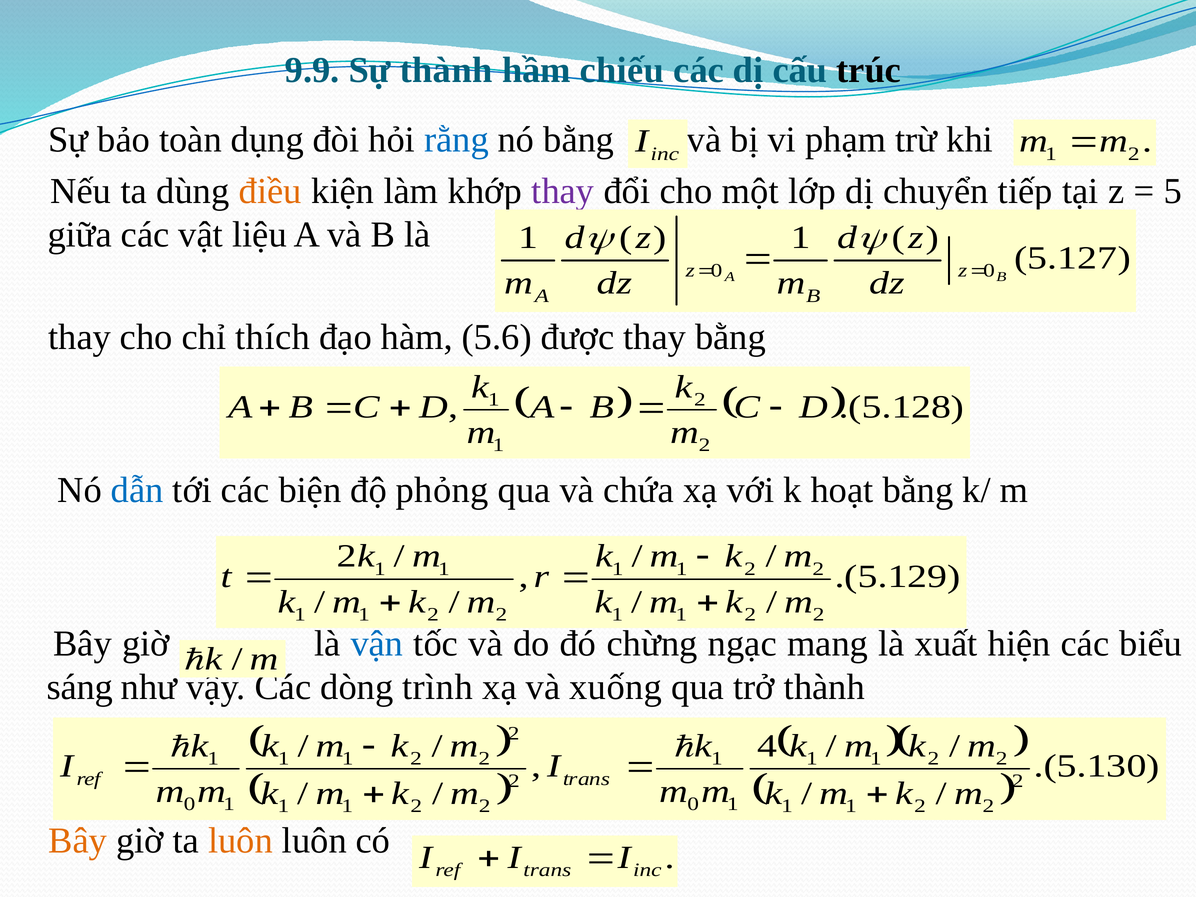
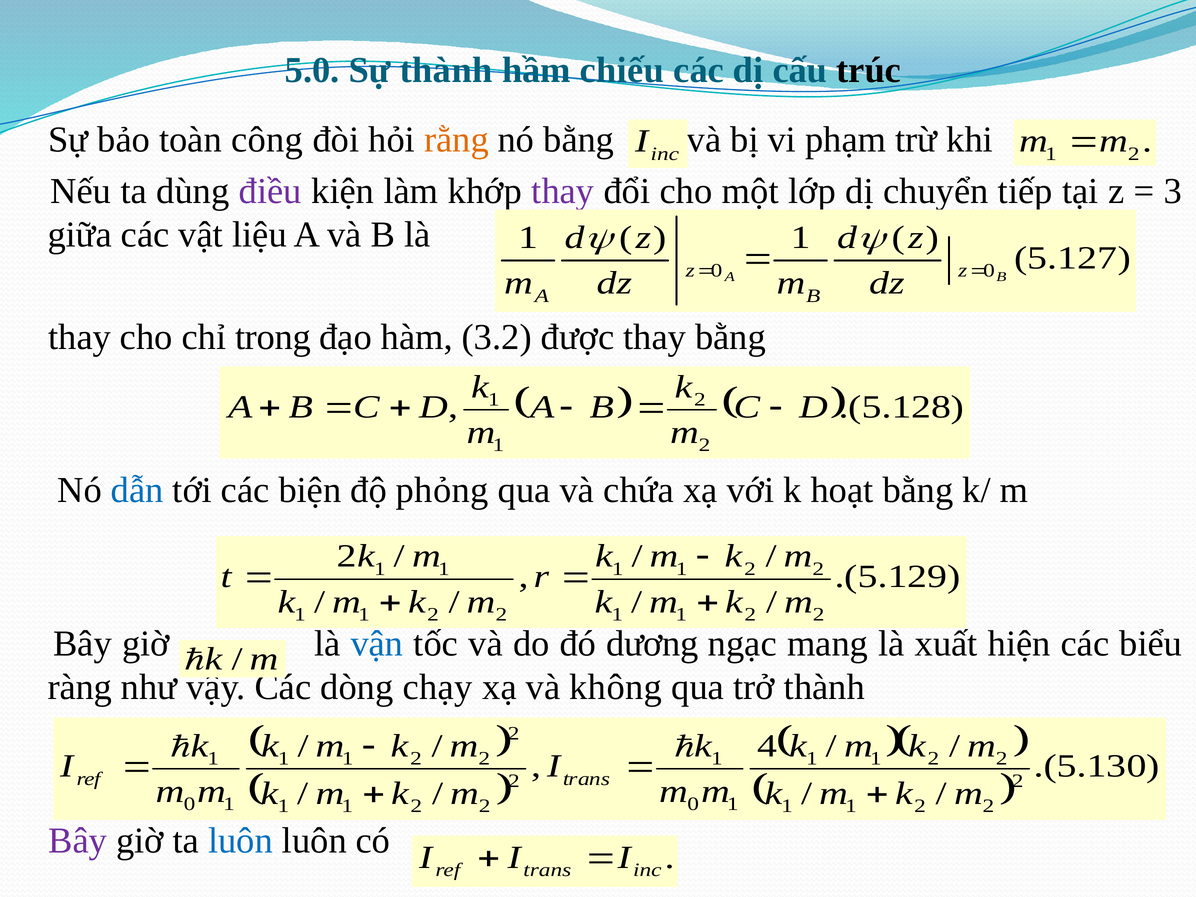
9.9: 9.9 -> 5.0
dụng: dụng -> công
rằng colour: blue -> orange
điều colour: orange -> purple
5 at (1173, 191): 5 -> 3
thích: thích -> trong
5.6: 5.6 -> 3.2
chừng: chừng -> dương
sáng: sáng -> ràng
trình: trình -> chạy
xuống: xuống -> không
Bây at (78, 841) colour: orange -> purple
luôn at (241, 841) colour: orange -> blue
